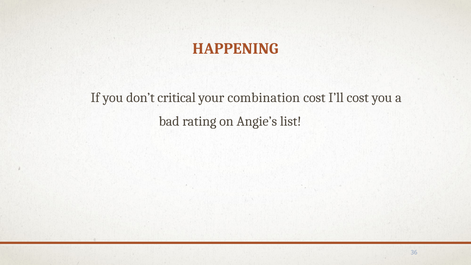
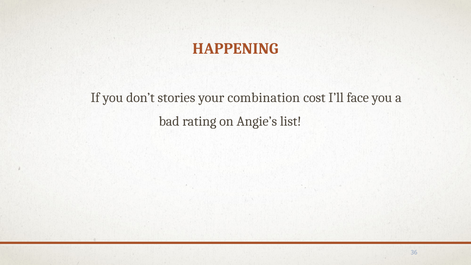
critical: critical -> stories
I’ll cost: cost -> face
